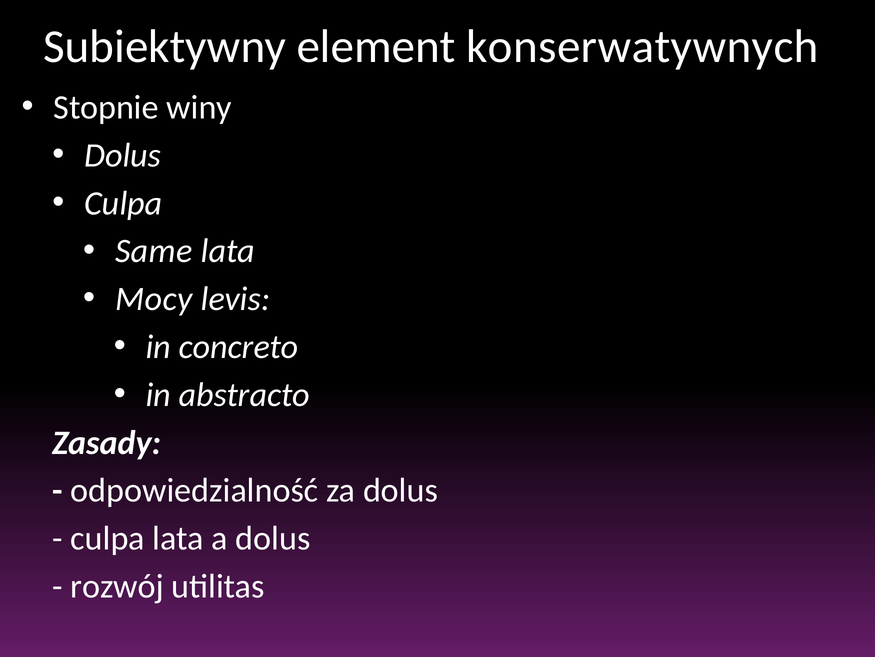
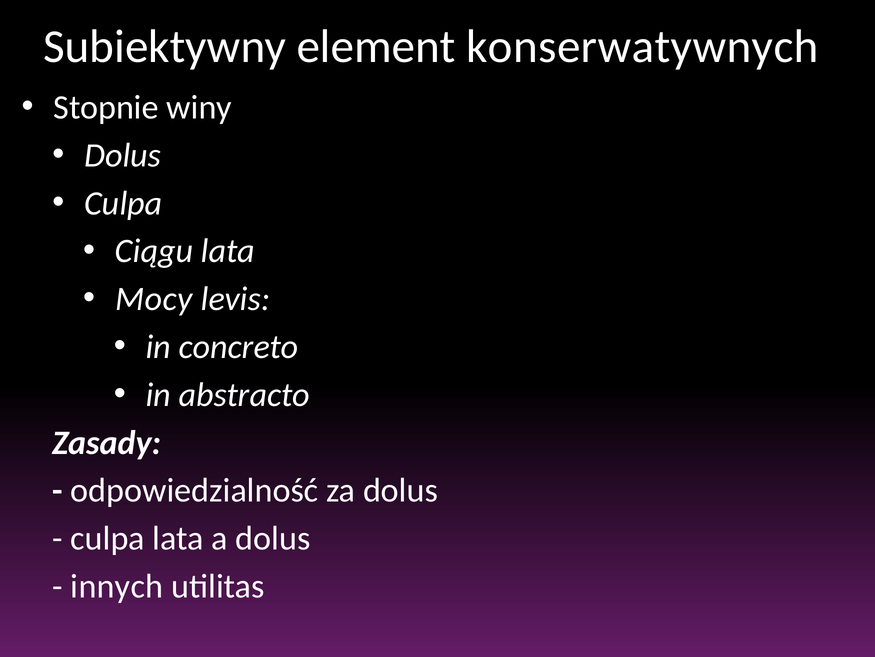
Same: Same -> Ciągu
rozwój: rozwój -> innych
